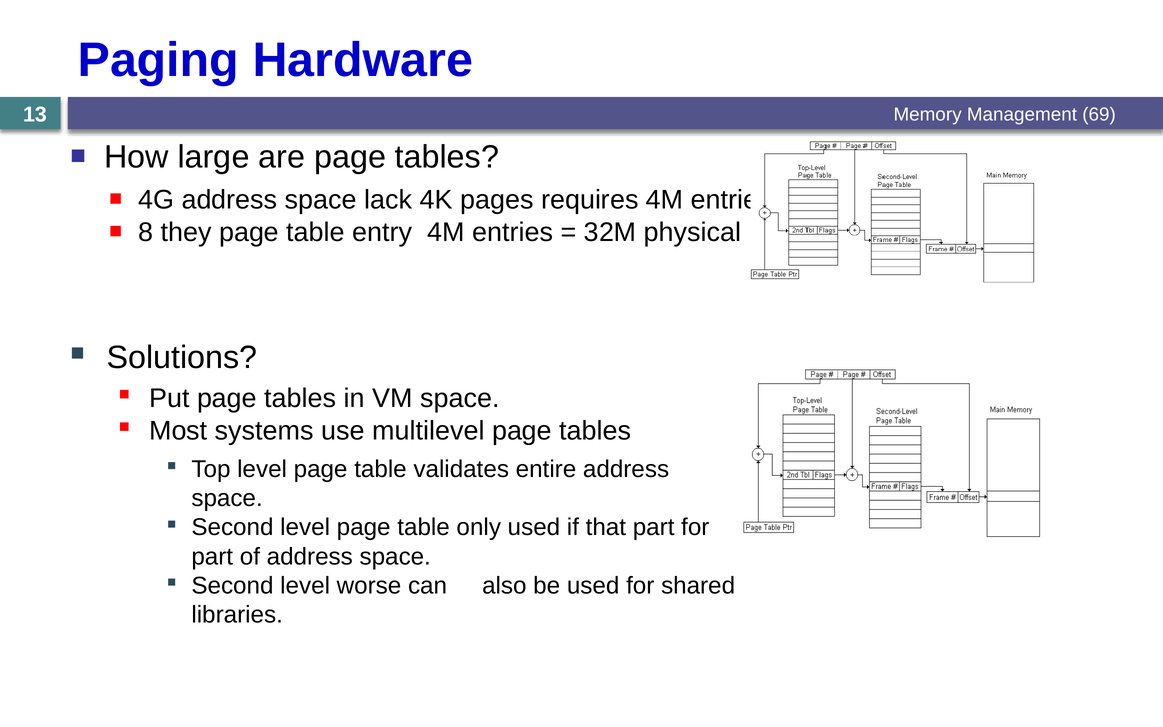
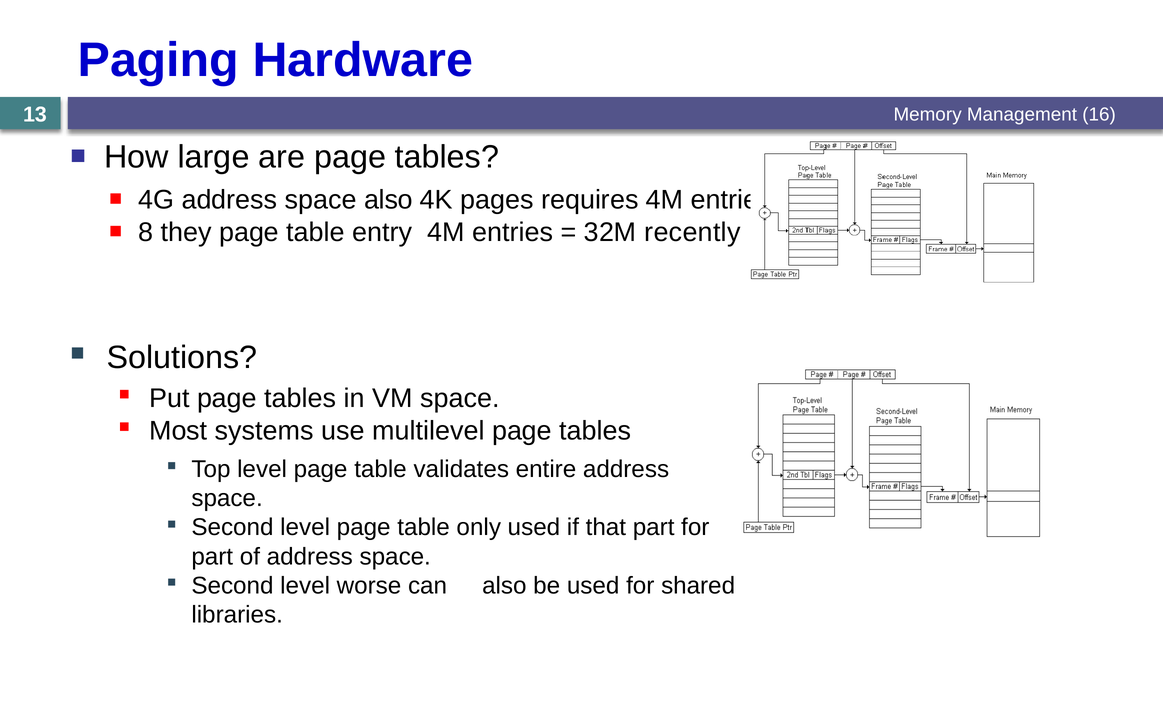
69: 69 -> 16
space lack: lack -> also
physical: physical -> recently
